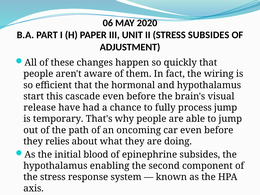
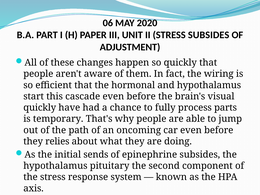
release at (40, 108): release -> quickly
process jump: jump -> parts
blood: blood -> sends
enabling: enabling -> pituitary
